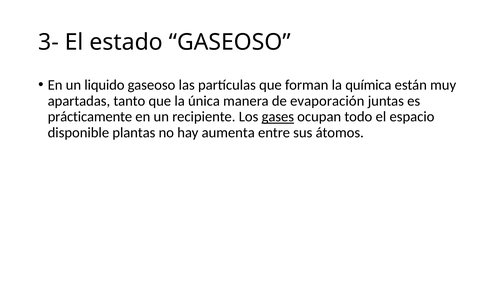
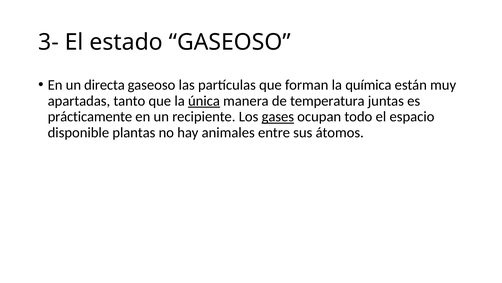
liquido: liquido -> directa
única underline: none -> present
evaporación: evaporación -> temperatura
aumenta: aumenta -> animales
